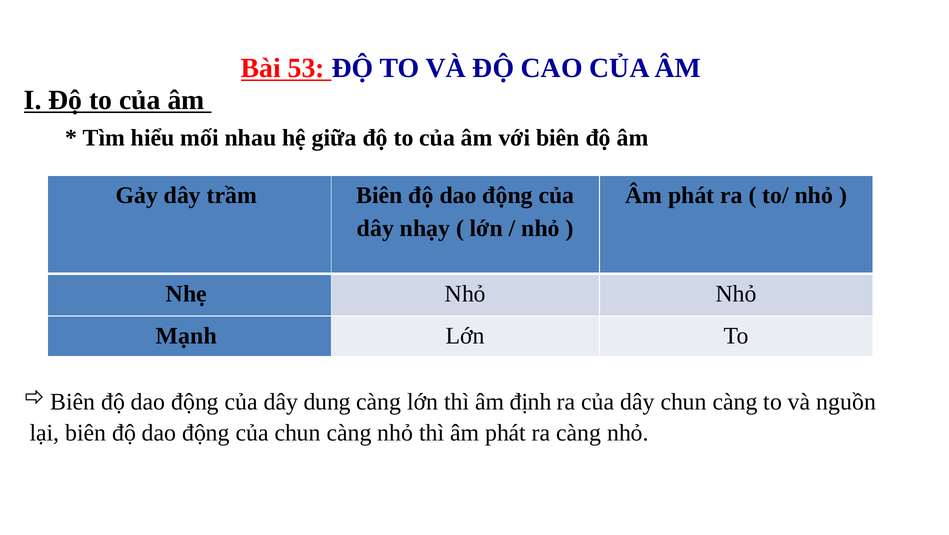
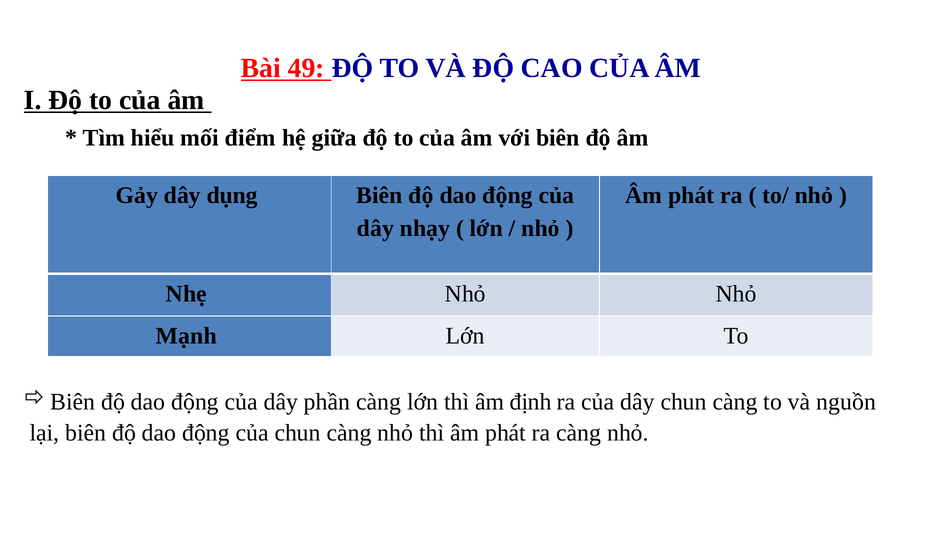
53: 53 -> 49
nhau: nhau -> điểm
trầm: trầm -> dụng
dung: dung -> phần
